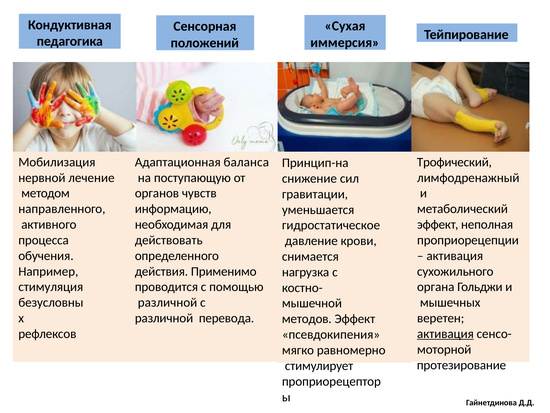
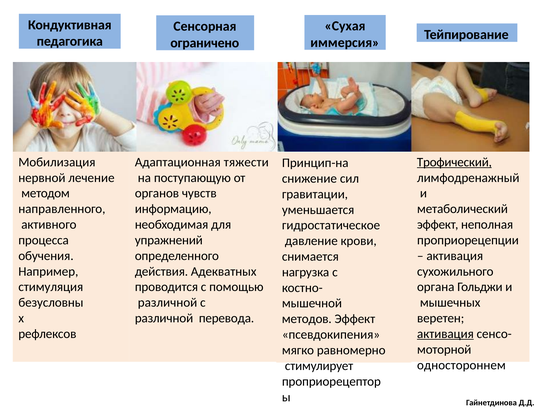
положений: положений -> ограничено
баланса: баланса -> тяжести
Трофический underline: none -> present
действовать: действовать -> упражнений
Применимо: Применимо -> Адекватных
протезирование: протезирование -> одностороннем
